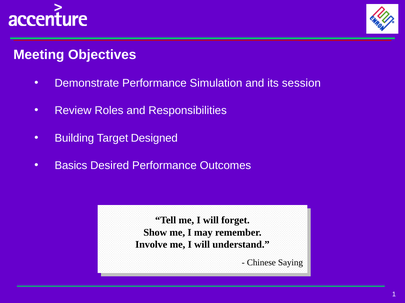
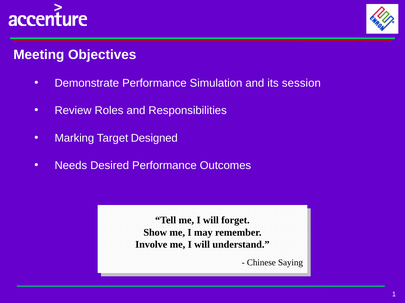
Building: Building -> Marking
Basics: Basics -> Needs
